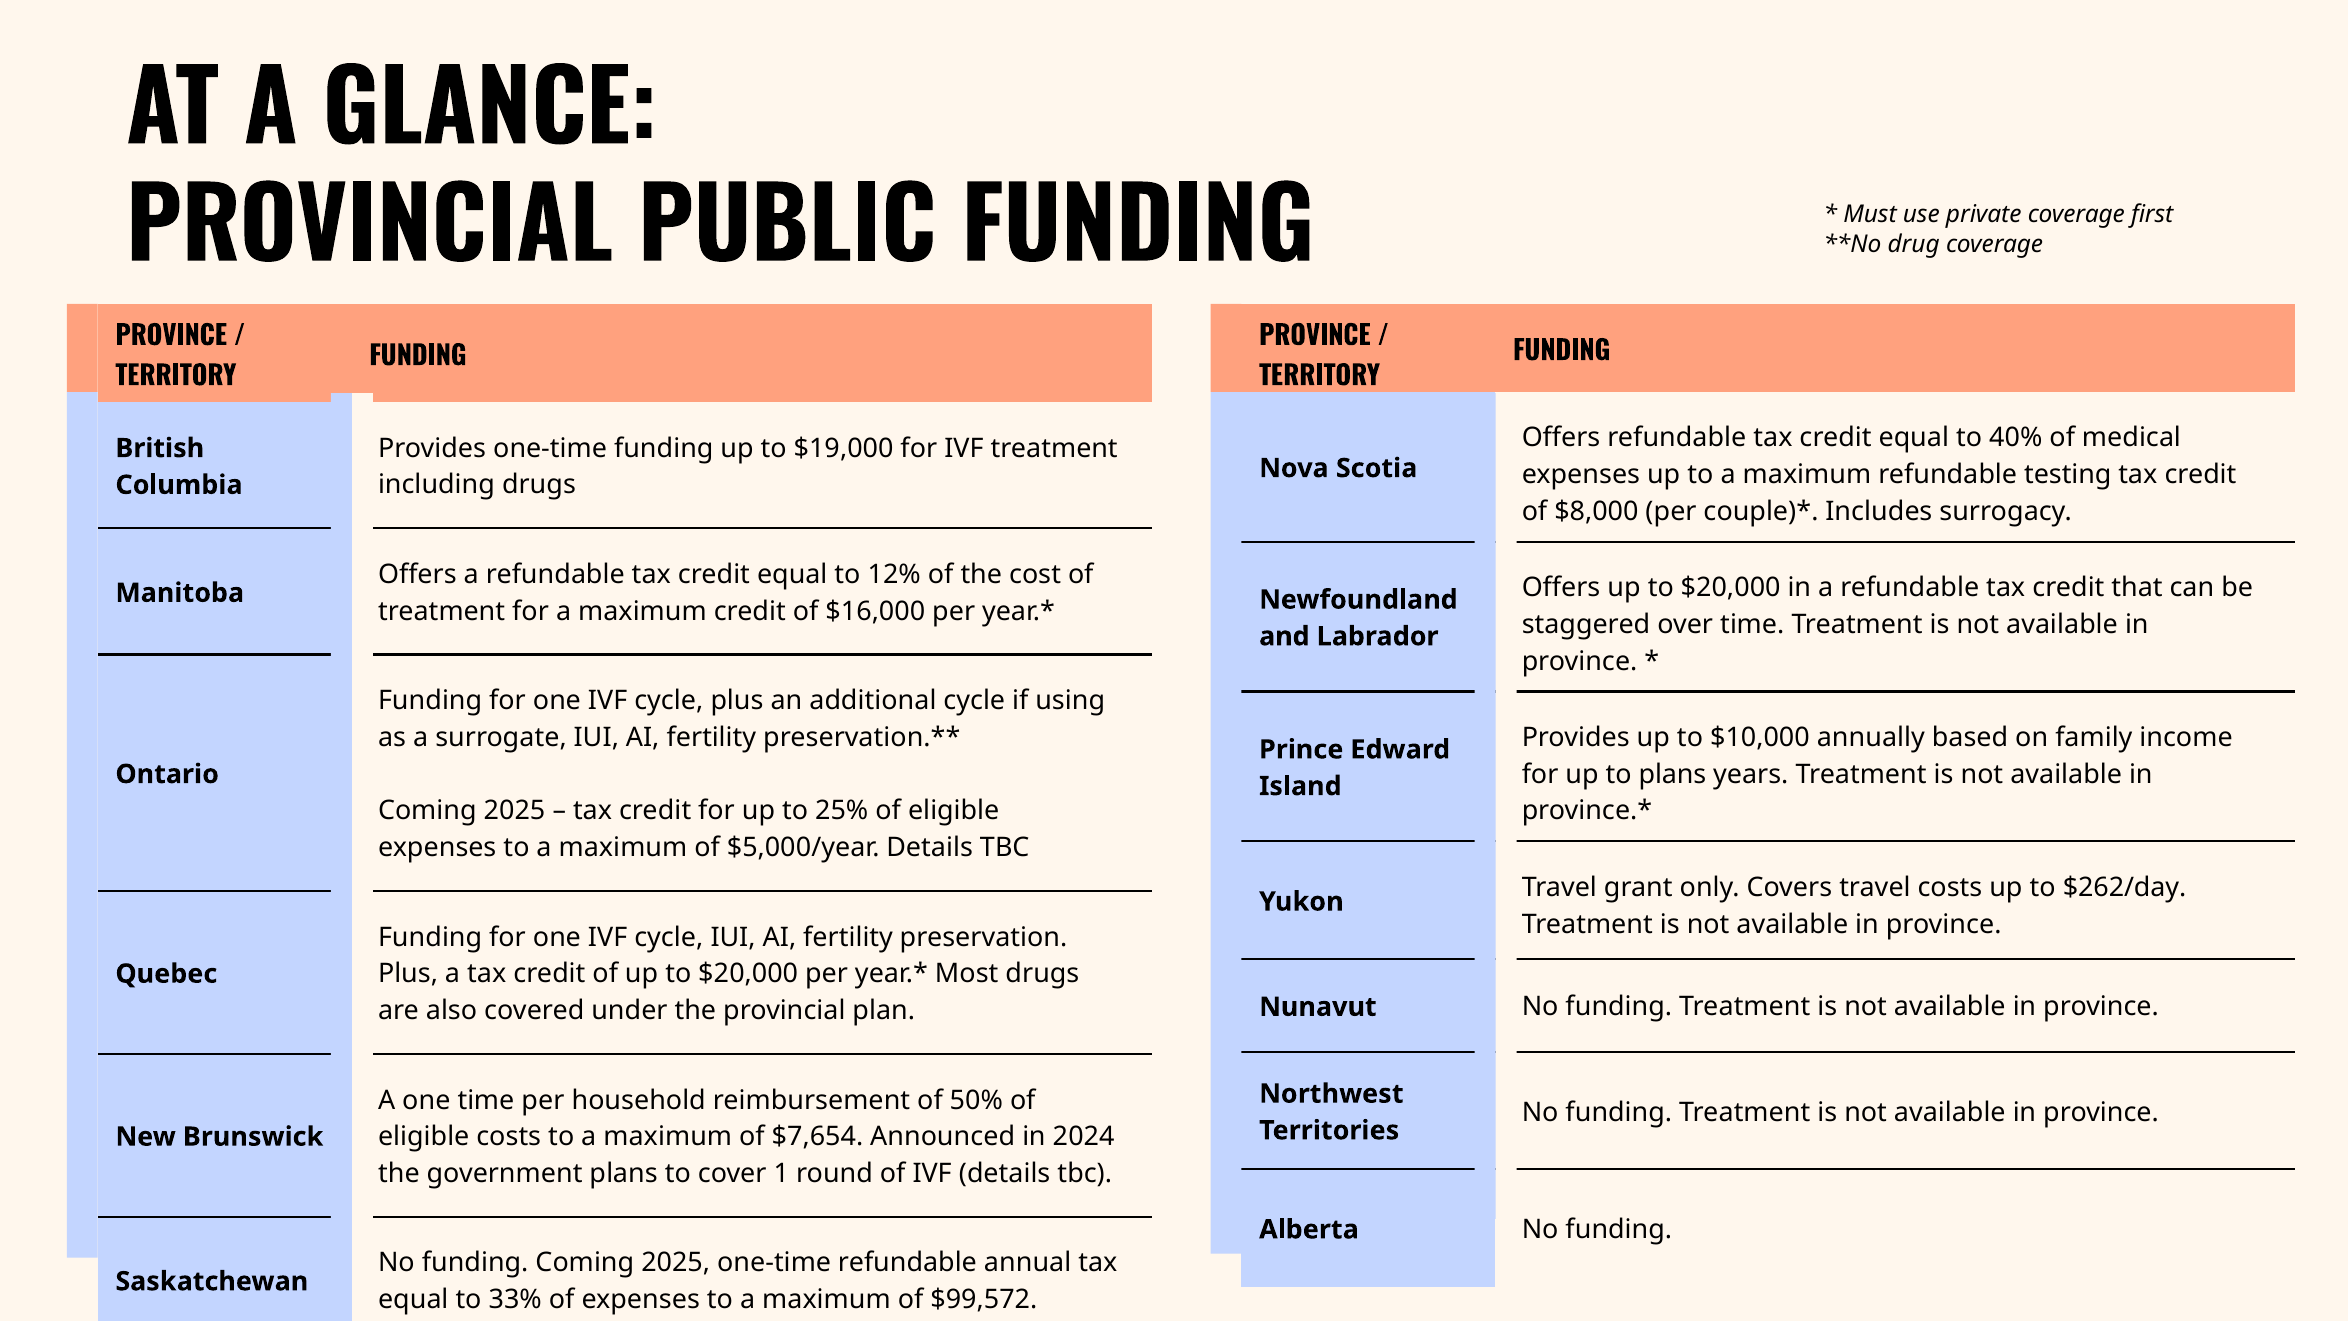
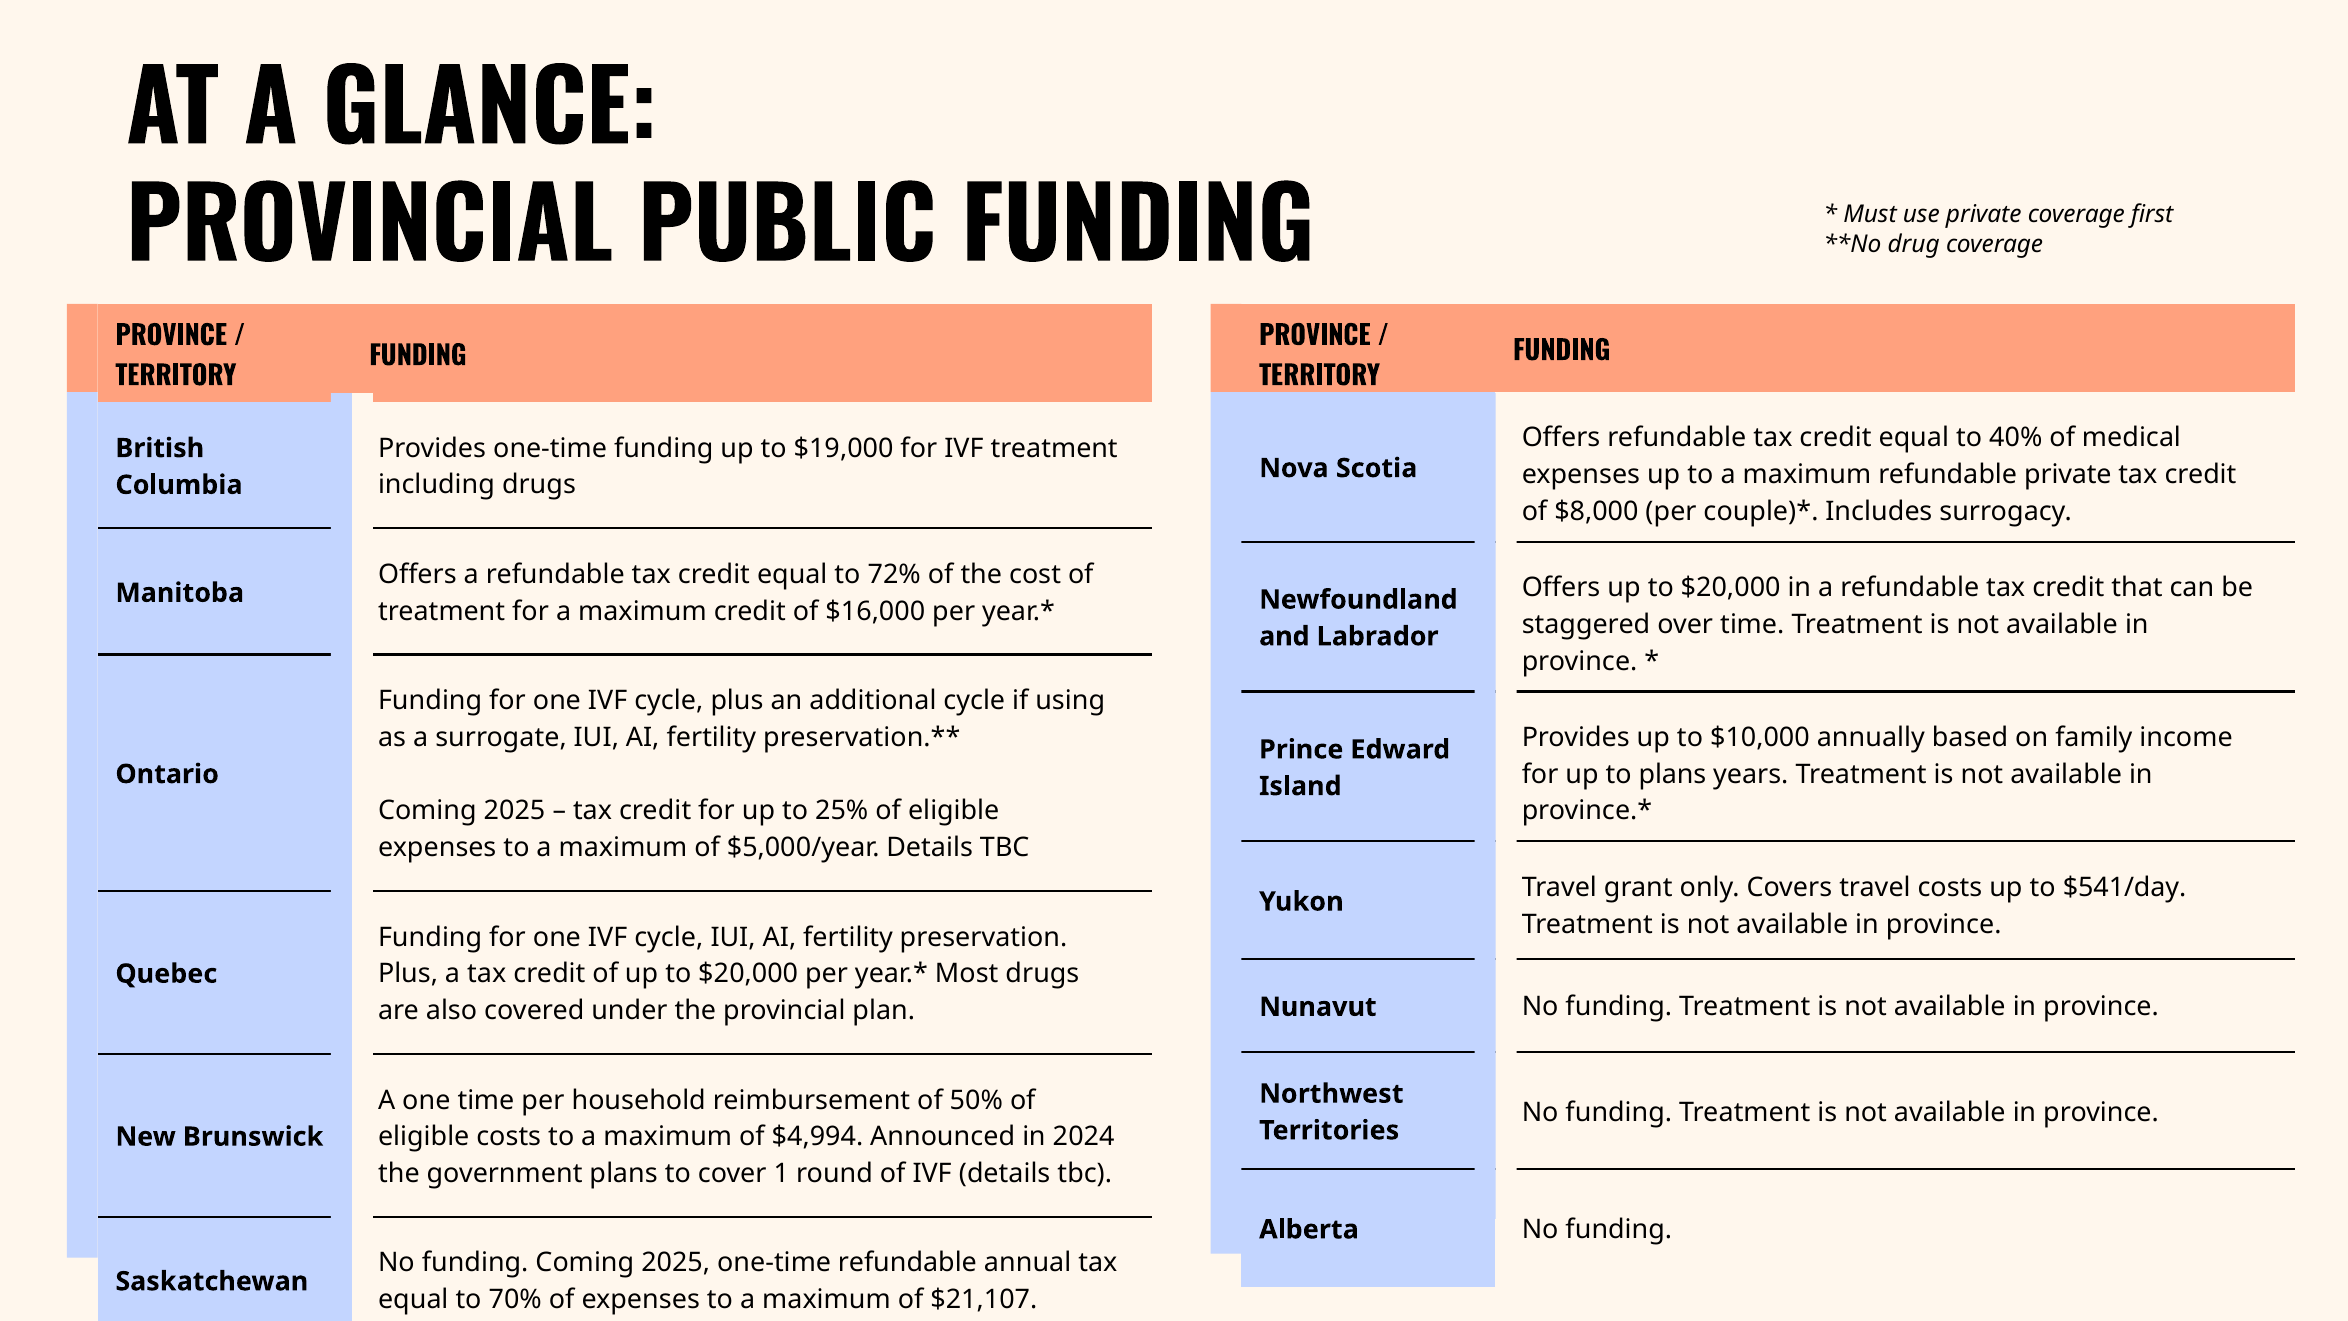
refundable testing: testing -> private
12%: 12% -> 72%
$262/day: $262/day -> $541/day
$7,654: $7,654 -> $4,994
33%: 33% -> 70%
$99,572: $99,572 -> $21,107
